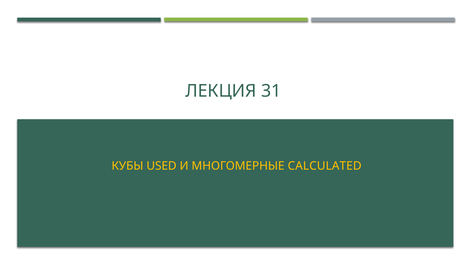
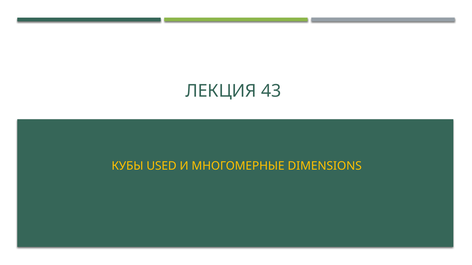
31: 31 -> 43
CALCULATED: CALCULATED -> DIMENSIONS
